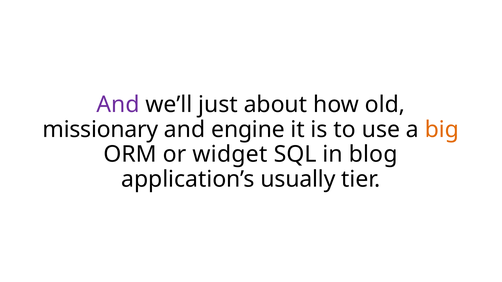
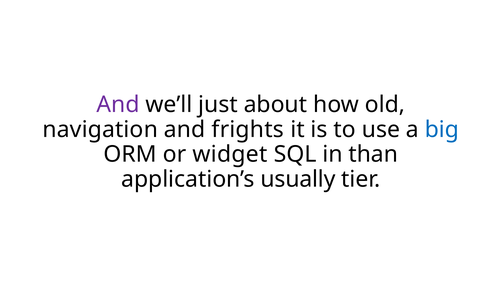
missionary: missionary -> navigation
engine: engine -> frights
big colour: orange -> blue
blog: blog -> than
